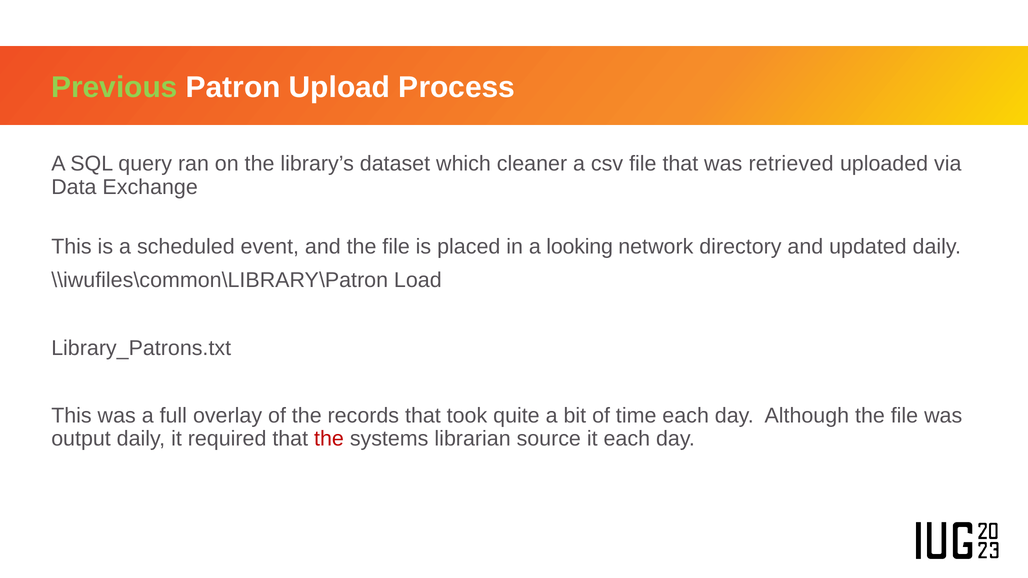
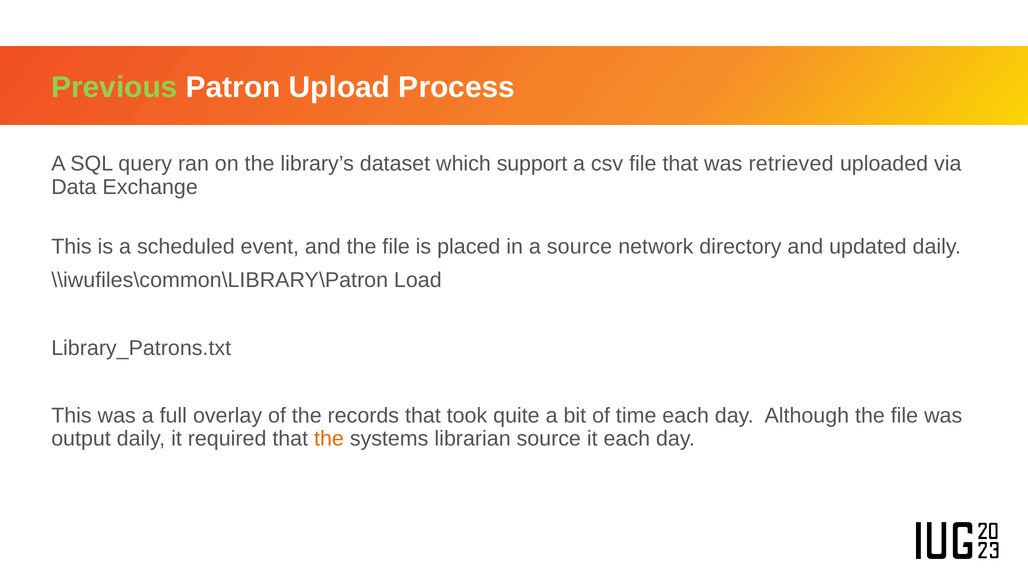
cleaner: cleaner -> support
a looking: looking -> source
the at (329, 439) colour: red -> orange
